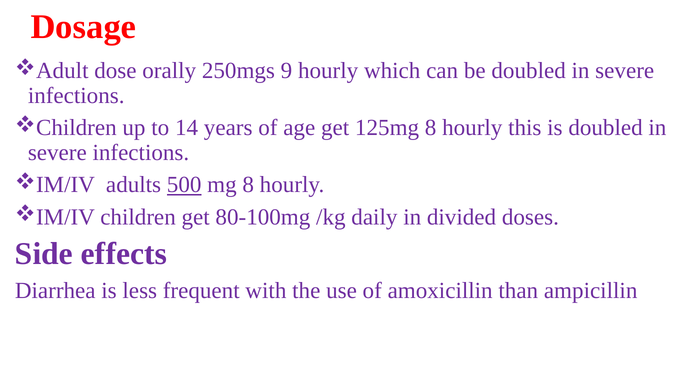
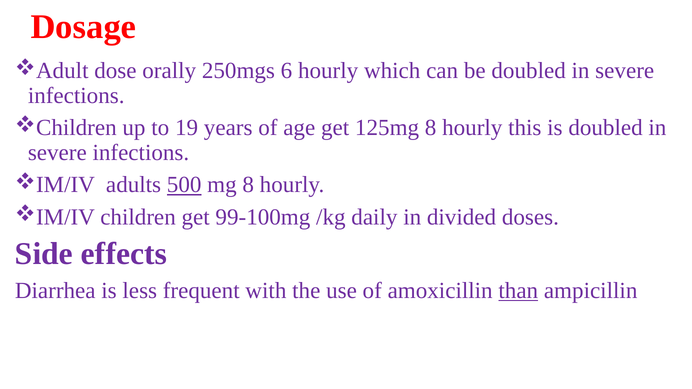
9: 9 -> 6
14: 14 -> 19
80-100mg: 80-100mg -> 99-100mg
than underline: none -> present
